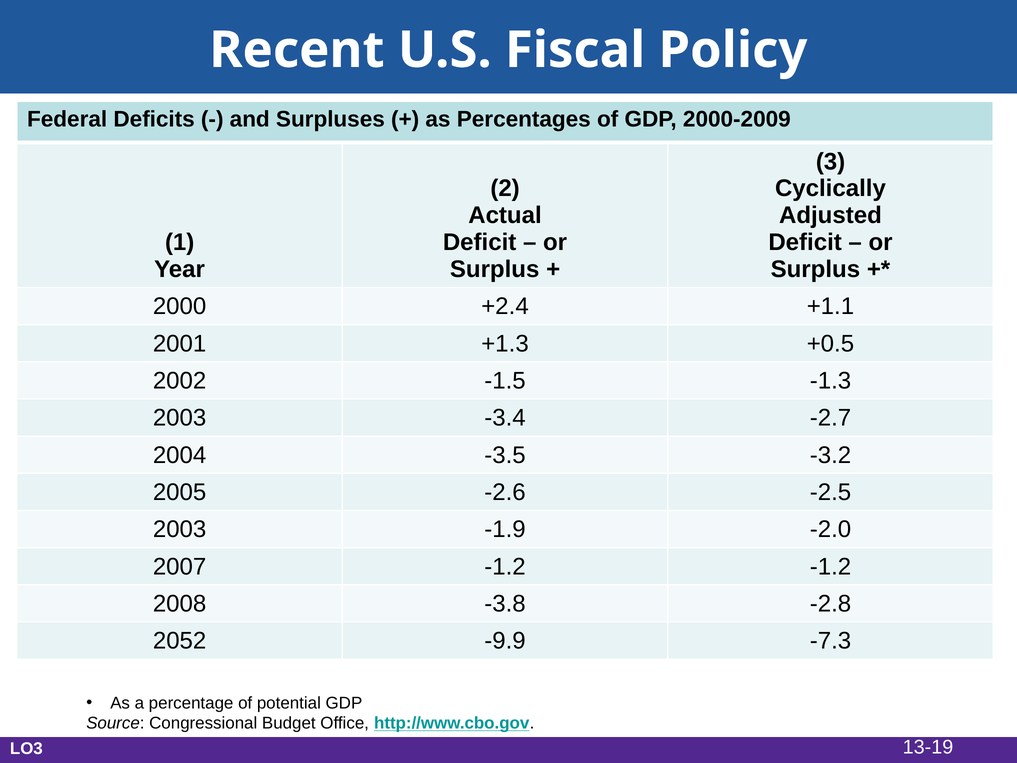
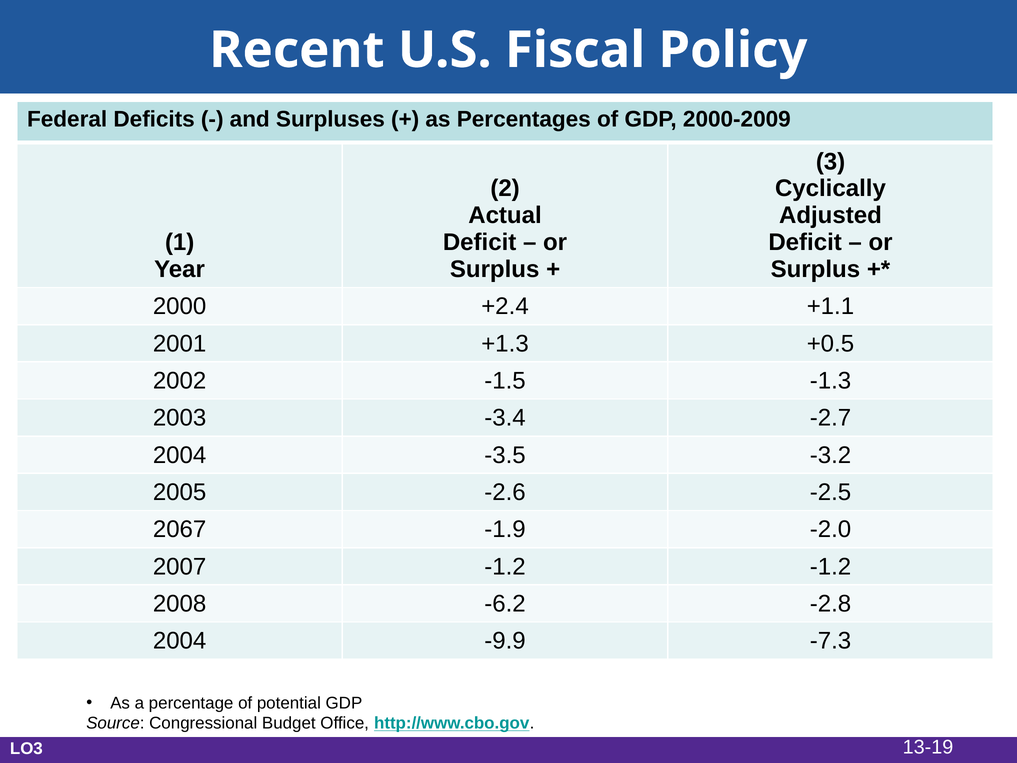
2003 at (180, 529): 2003 -> 2067
-3.8: -3.8 -> -6.2
2052 at (180, 641): 2052 -> 2004
